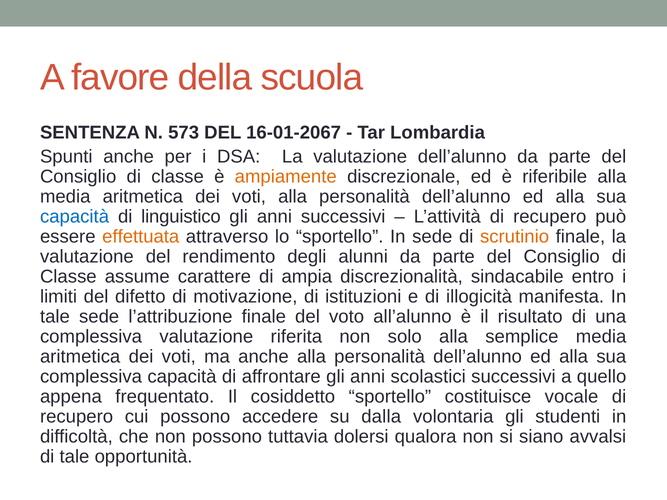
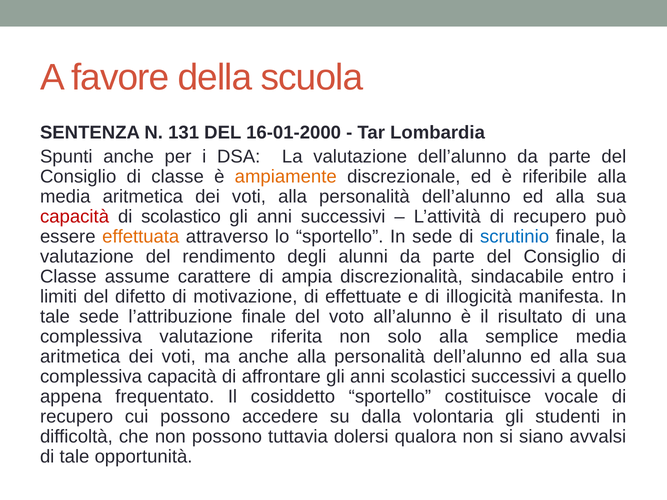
573: 573 -> 131
16-01-2067: 16-01-2067 -> 16-01-2000
capacità at (75, 217) colour: blue -> red
linguistico: linguistico -> scolastico
scrutinio colour: orange -> blue
istituzioni: istituzioni -> effettuate
